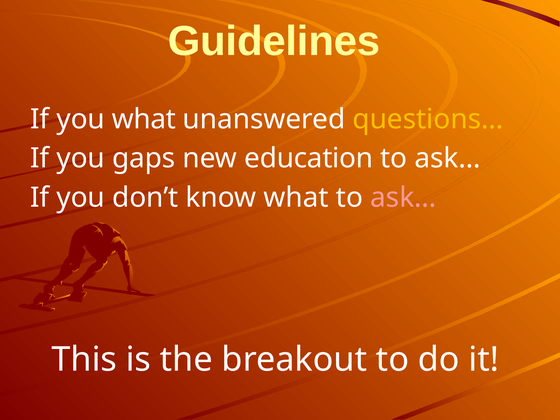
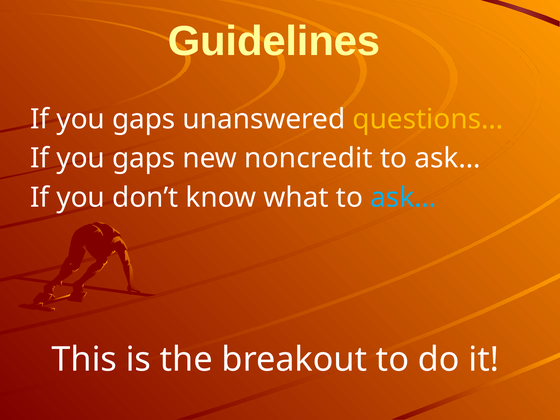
what at (144, 119): what -> gaps
education: education -> noncredit
ask… at (403, 197) colour: pink -> light blue
